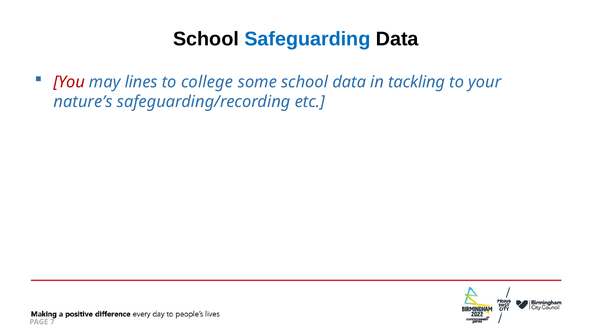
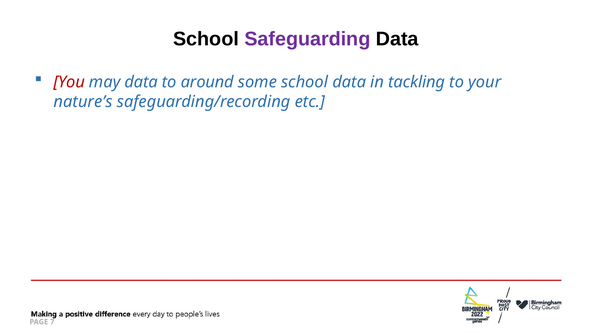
Safeguarding colour: blue -> purple
may lines: lines -> data
college: college -> around
